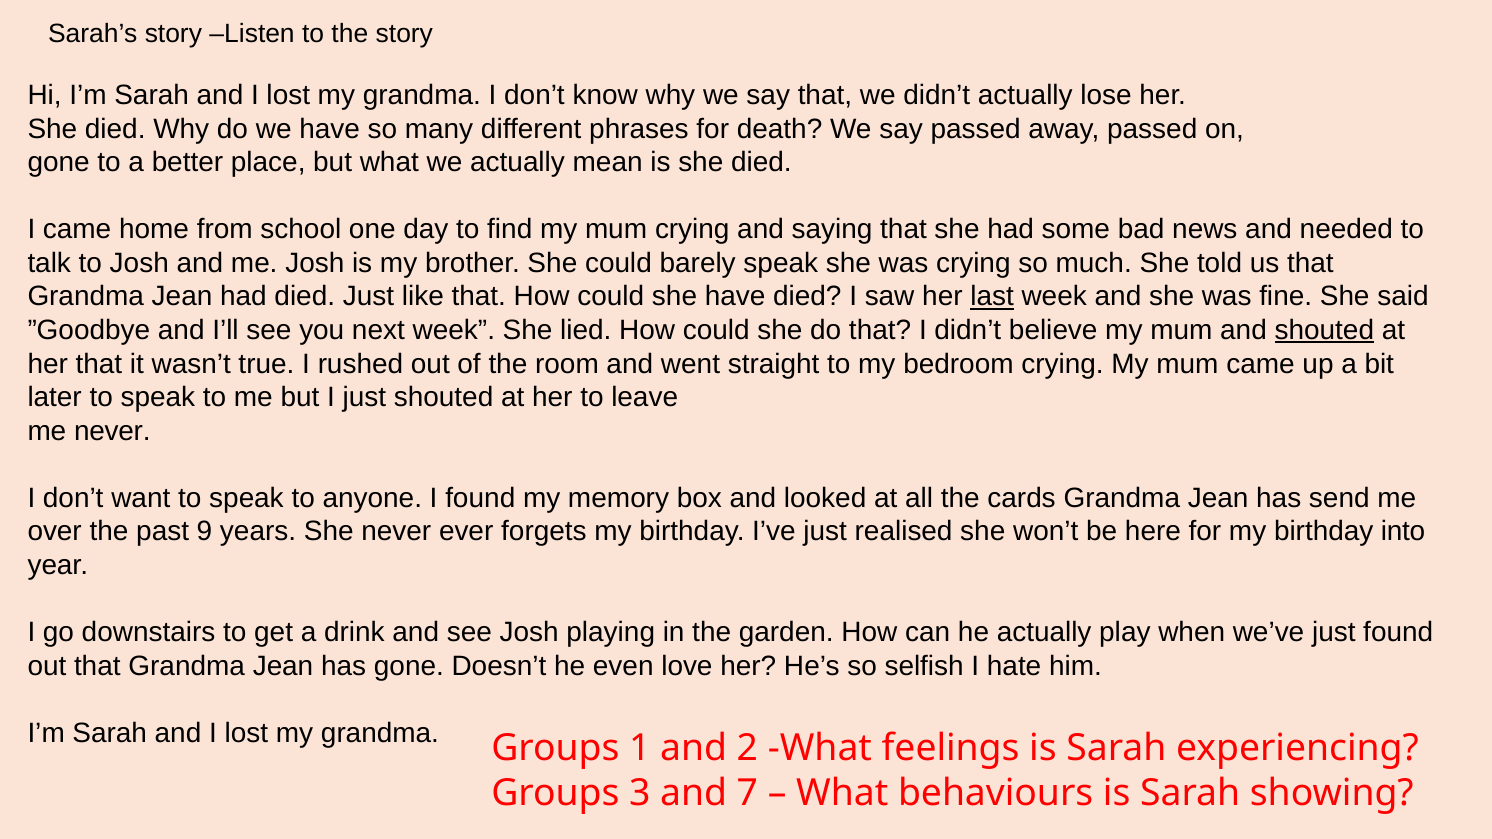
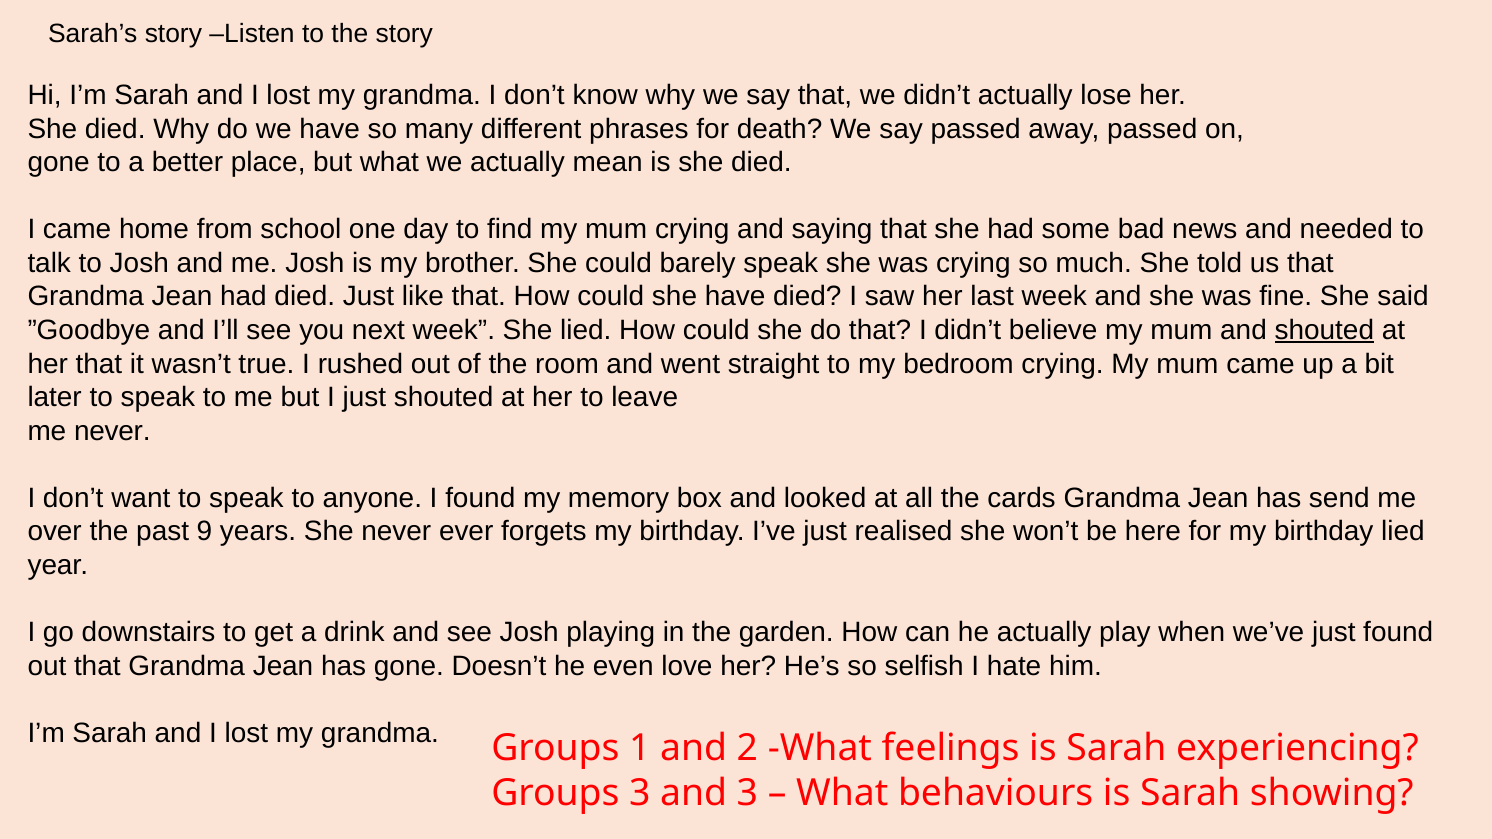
last underline: present -> none
birthday into: into -> lied
and 7: 7 -> 3
